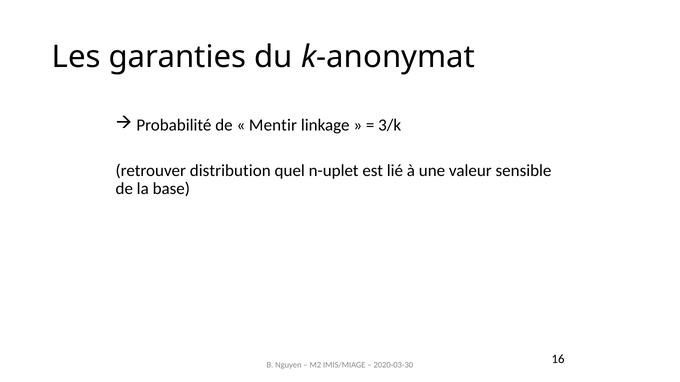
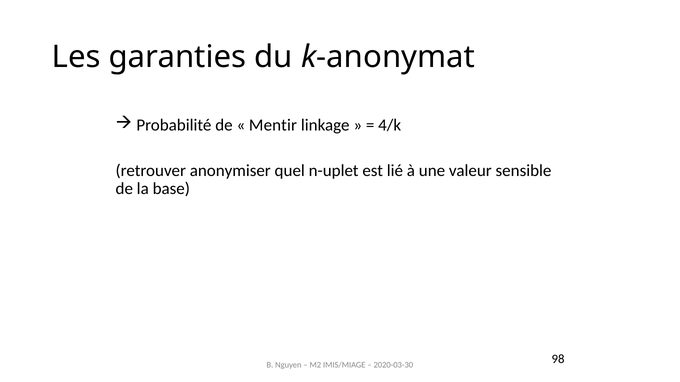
3/k: 3/k -> 4/k
distribution: distribution -> anonymiser
16: 16 -> 98
